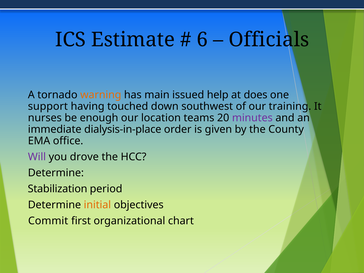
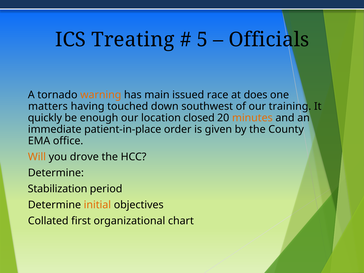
Estimate: Estimate -> Treating
6: 6 -> 5
help: help -> race
support: support -> matters
nurses: nurses -> quickly
teams: teams -> closed
minutes colour: purple -> orange
dialysis-in-place: dialysis-in-place -> patient-in-place
Will colour: purple -> orange
Commit: Commit -> Collated
